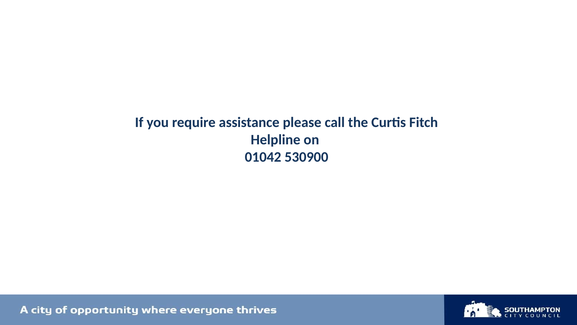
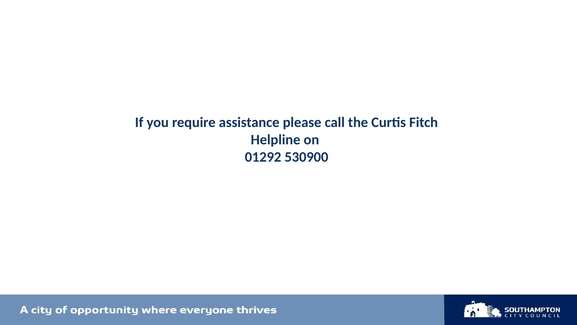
01042: 01042 -> 01292
